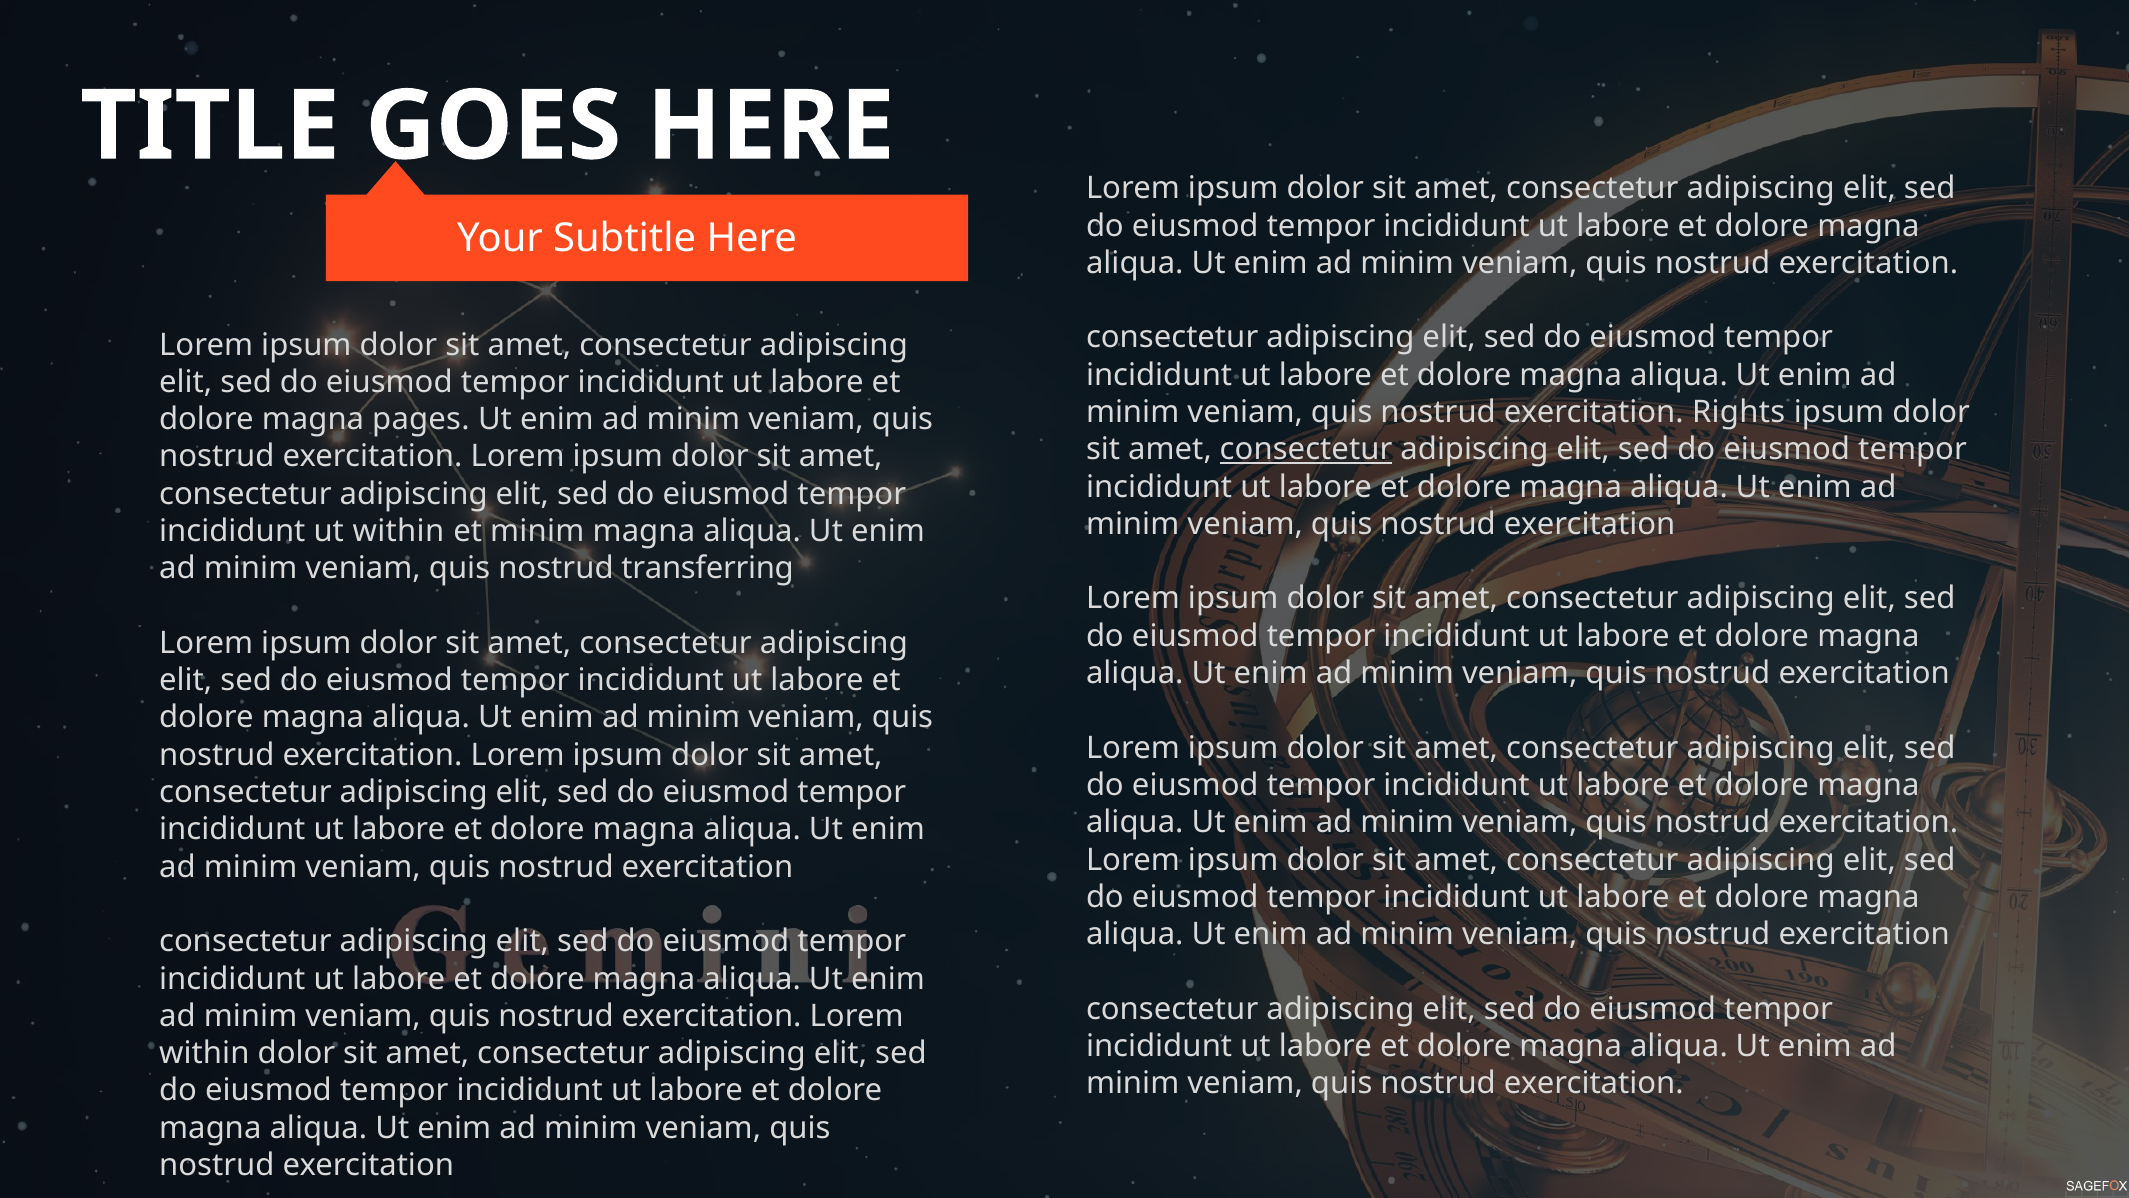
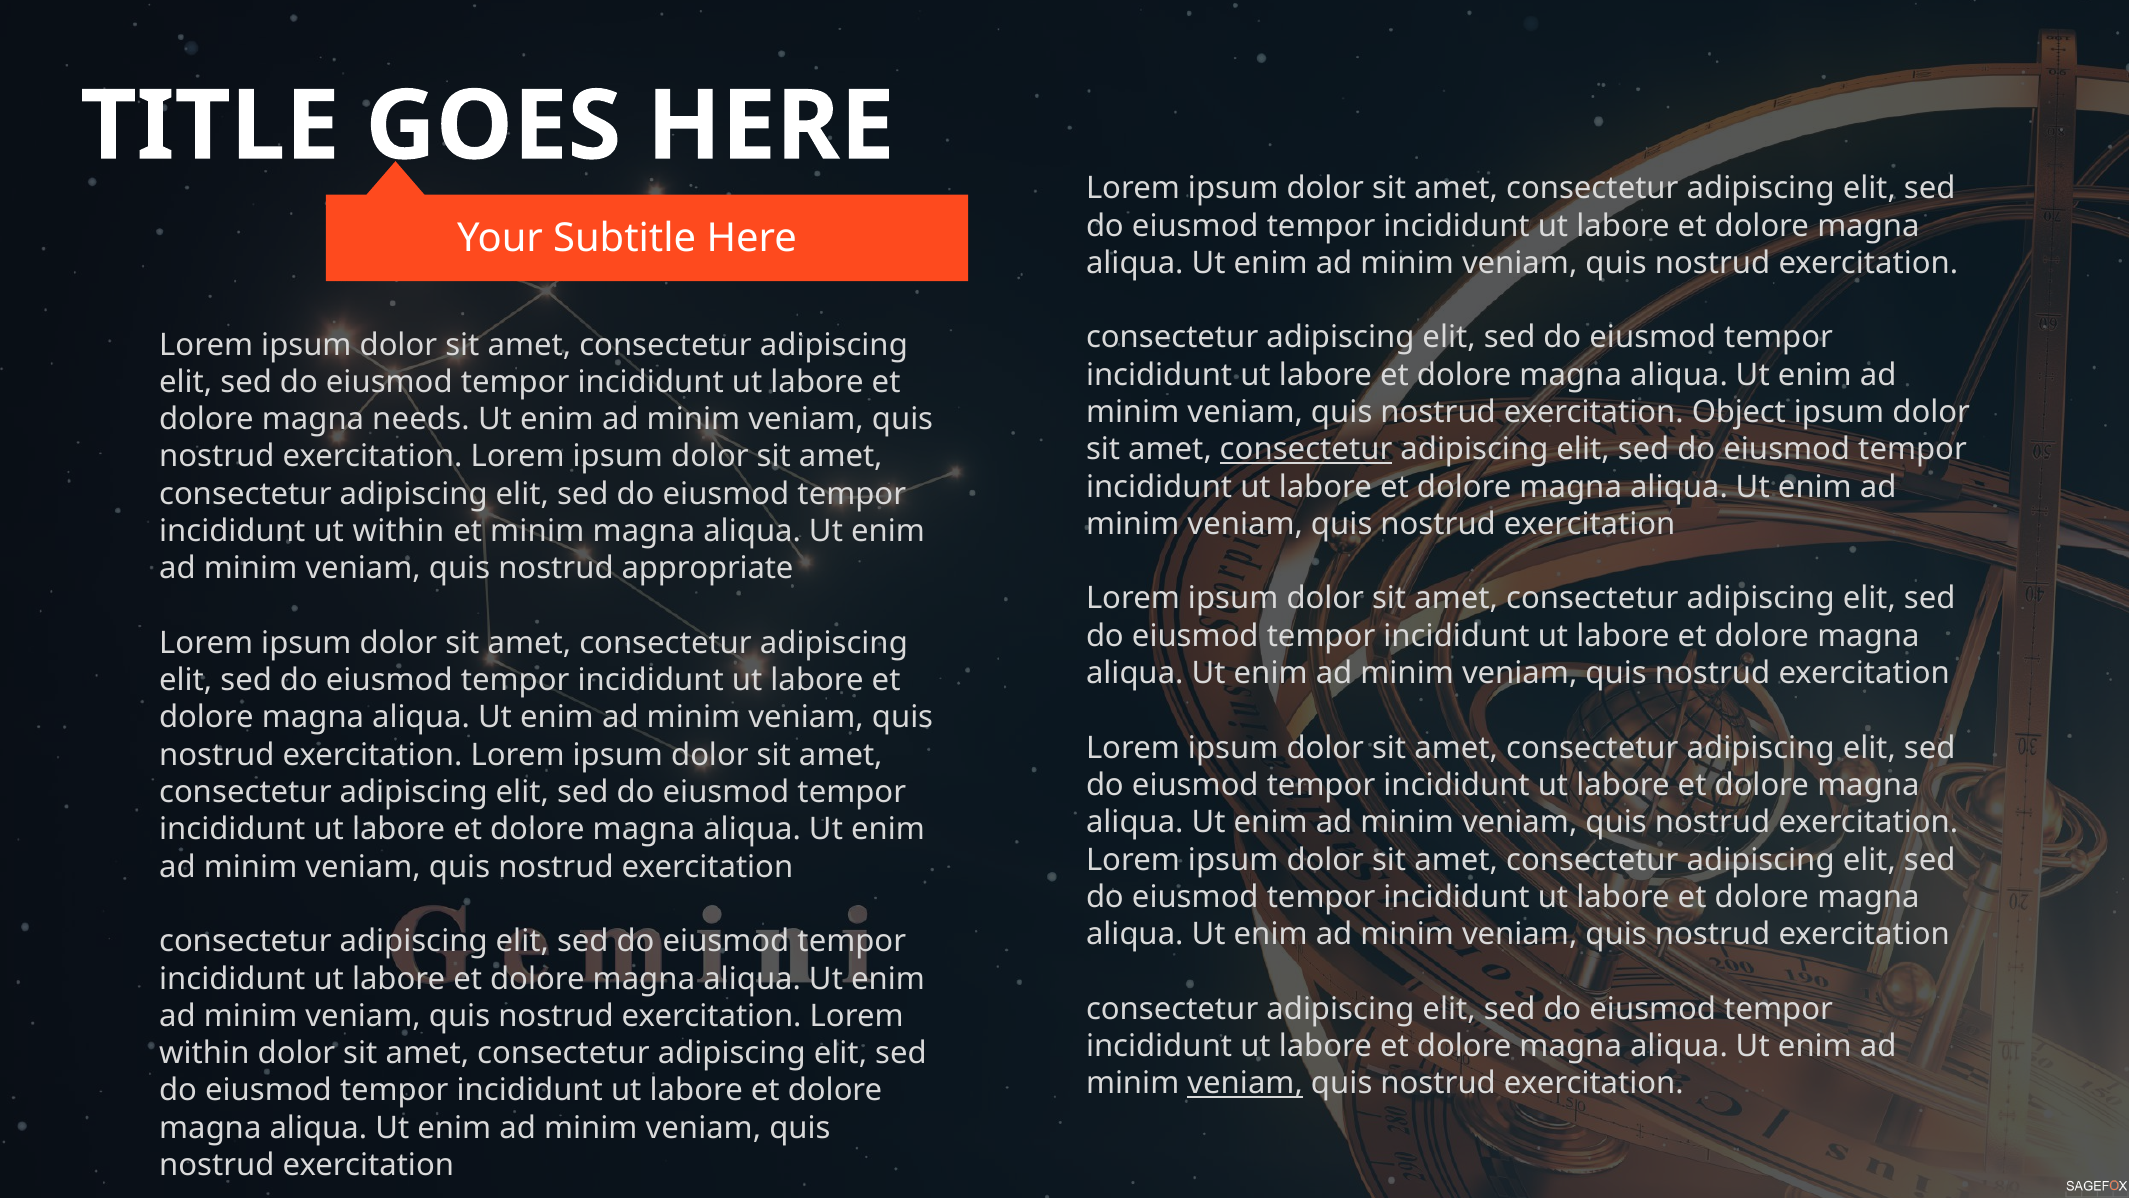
Rights: Rights -> Object
pages: pages -> needs
transferring: transferring -> appropriate
veniam at (1245, 1083) underline: none -> present
